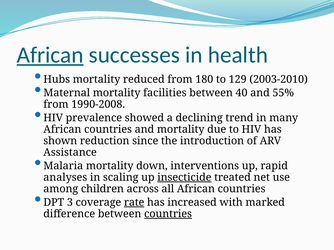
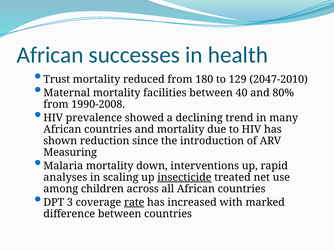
African at (50, 55) underline: present -> none
Hubs: Hubs -> Trust
2003-2010: 2003-2010 -> 2047-2010
55%: 55% -> 80%
Assistance: Assistance -> Measuring
countries at (168, 214) underline: present -> none
